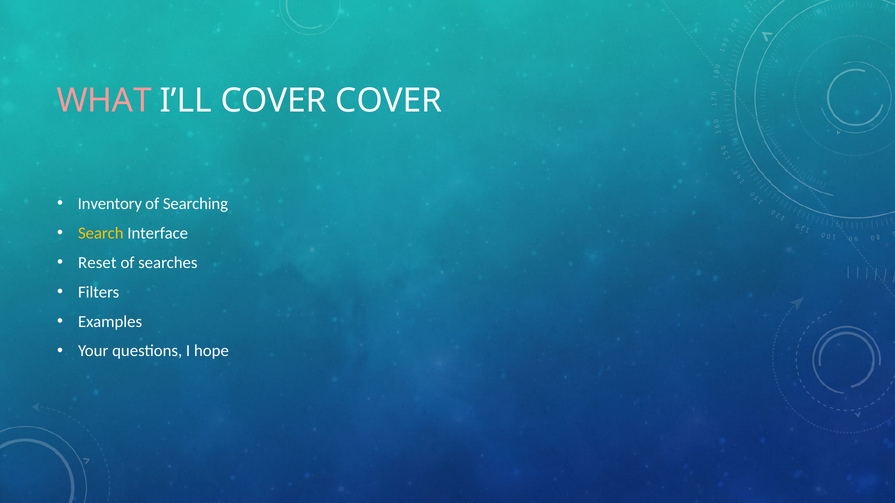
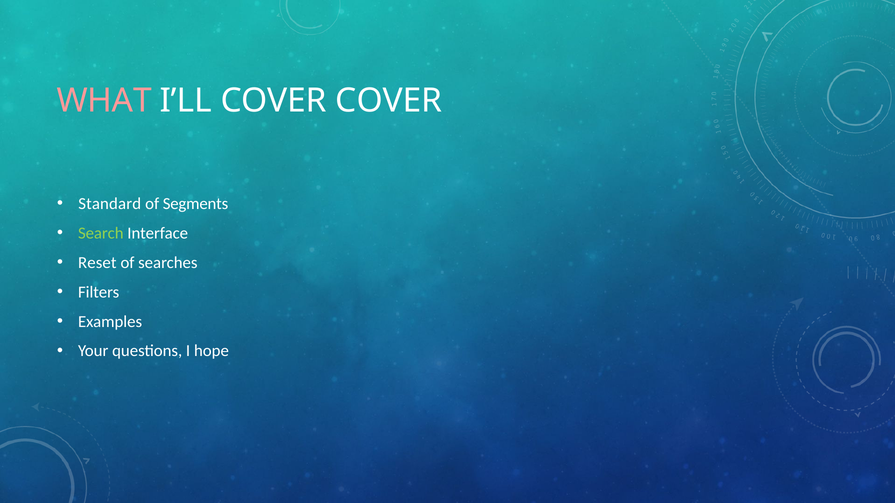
Inventory: Inventory -> Standard
Searching: Searching -> Segments
Search colour: yellow -> light green
